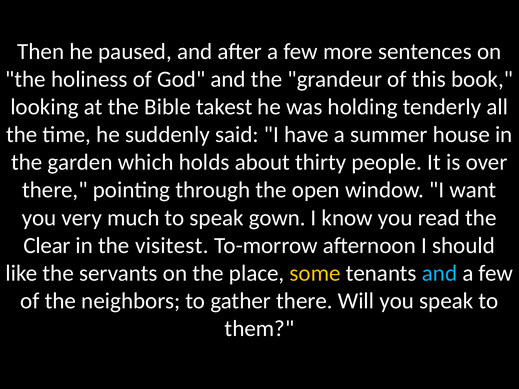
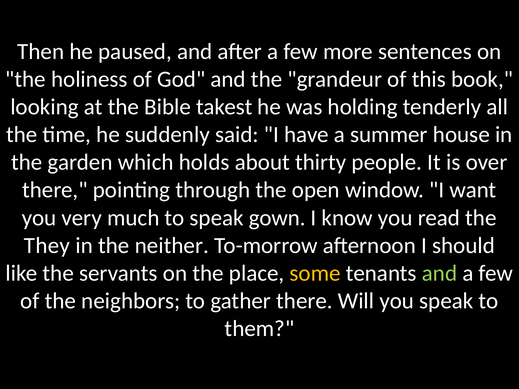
Clear: Clear -> They
visitest: visitest -> neither
and at (440, 273) colour: light blue -> light green
